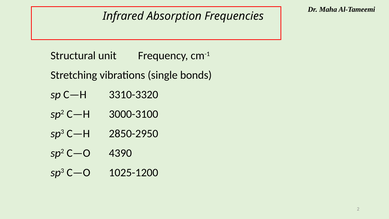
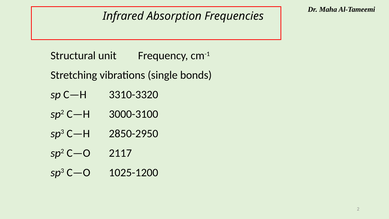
4390: 4390 -> 2117
